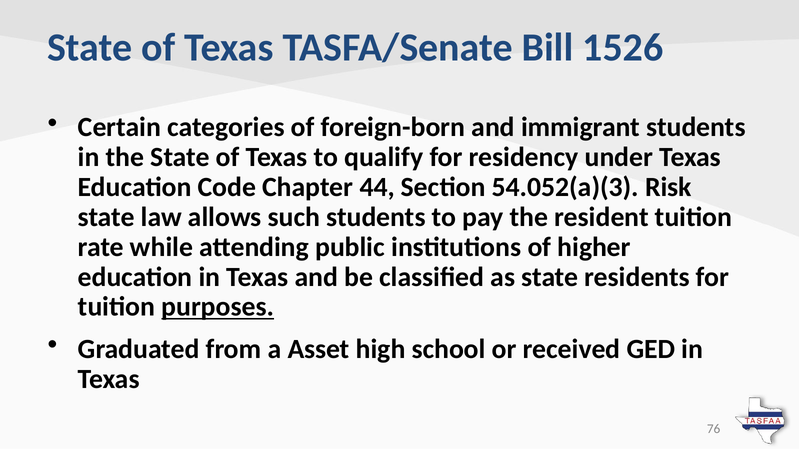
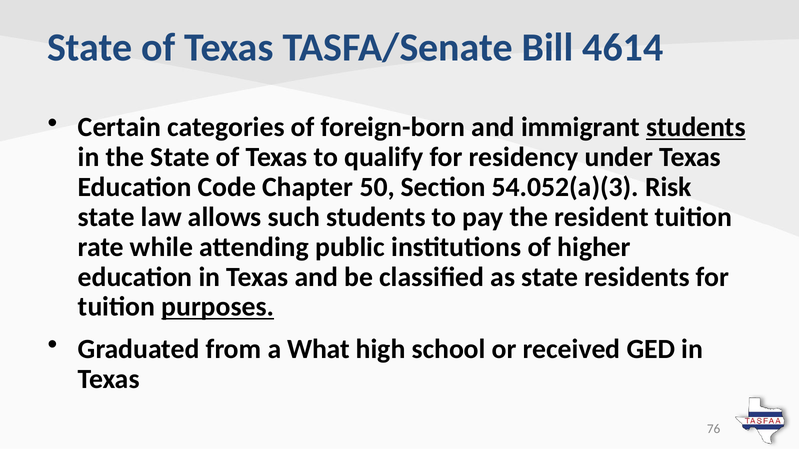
1526: 1526 -> 4614
students at (696, 127) underline: none -> present
44: 44 -> 50
Asset: Asset -> What
